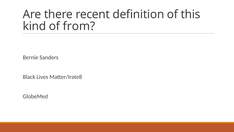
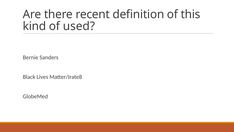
from: from -> used
